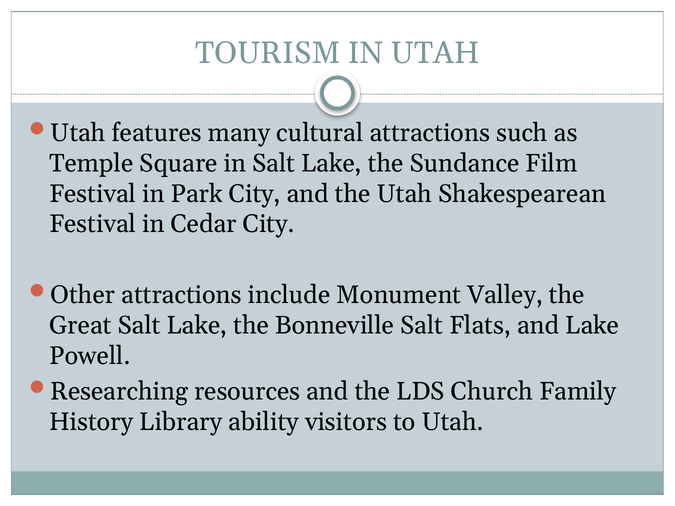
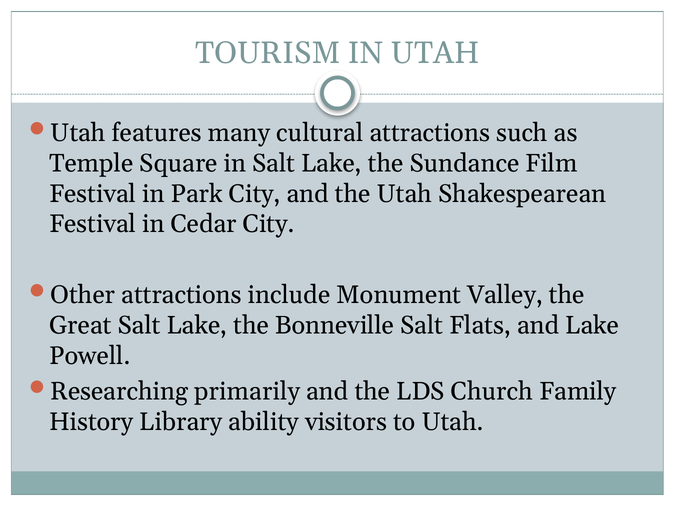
resources: resources -> primarily
